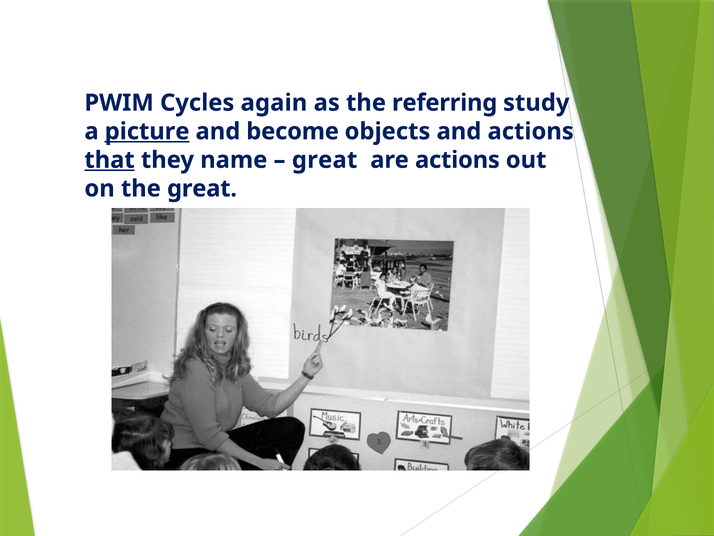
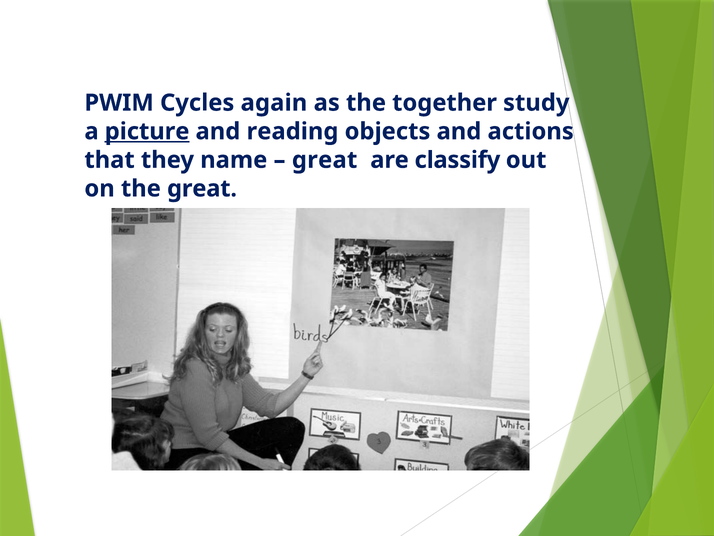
referring: referring -> together
become: become -> reading
that underline: present -> none
are actions: actions -> classify
